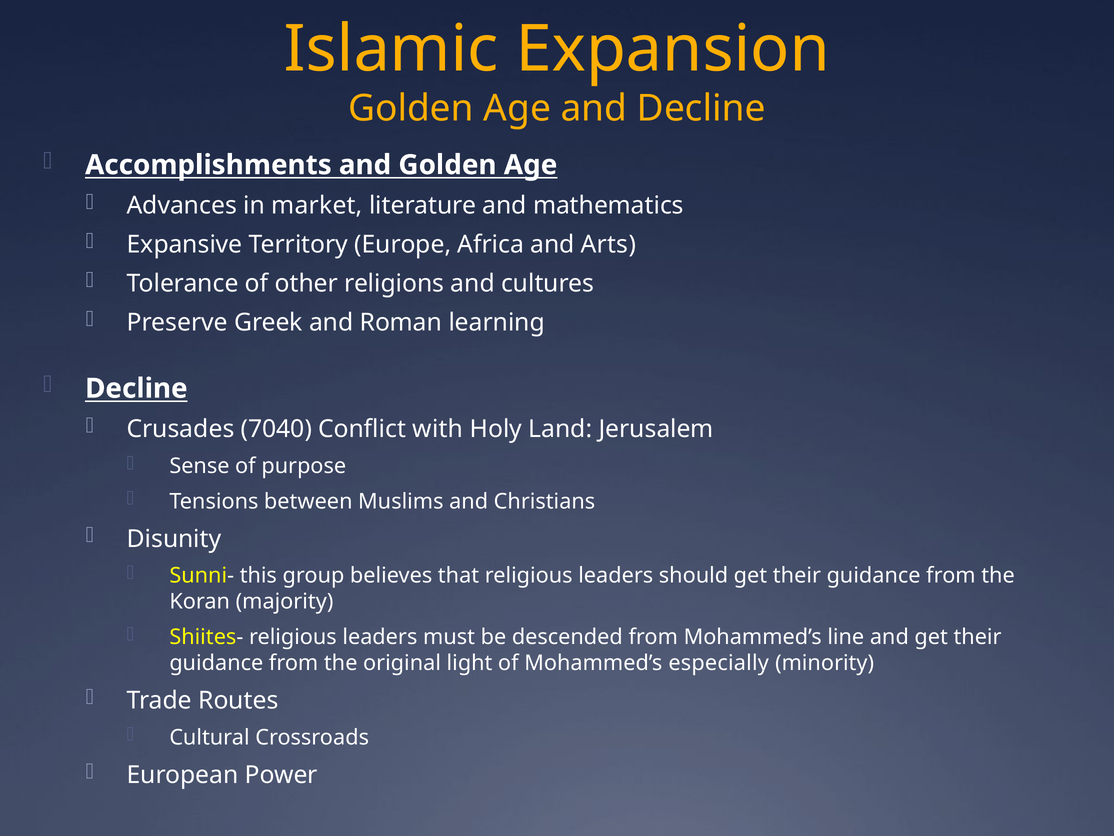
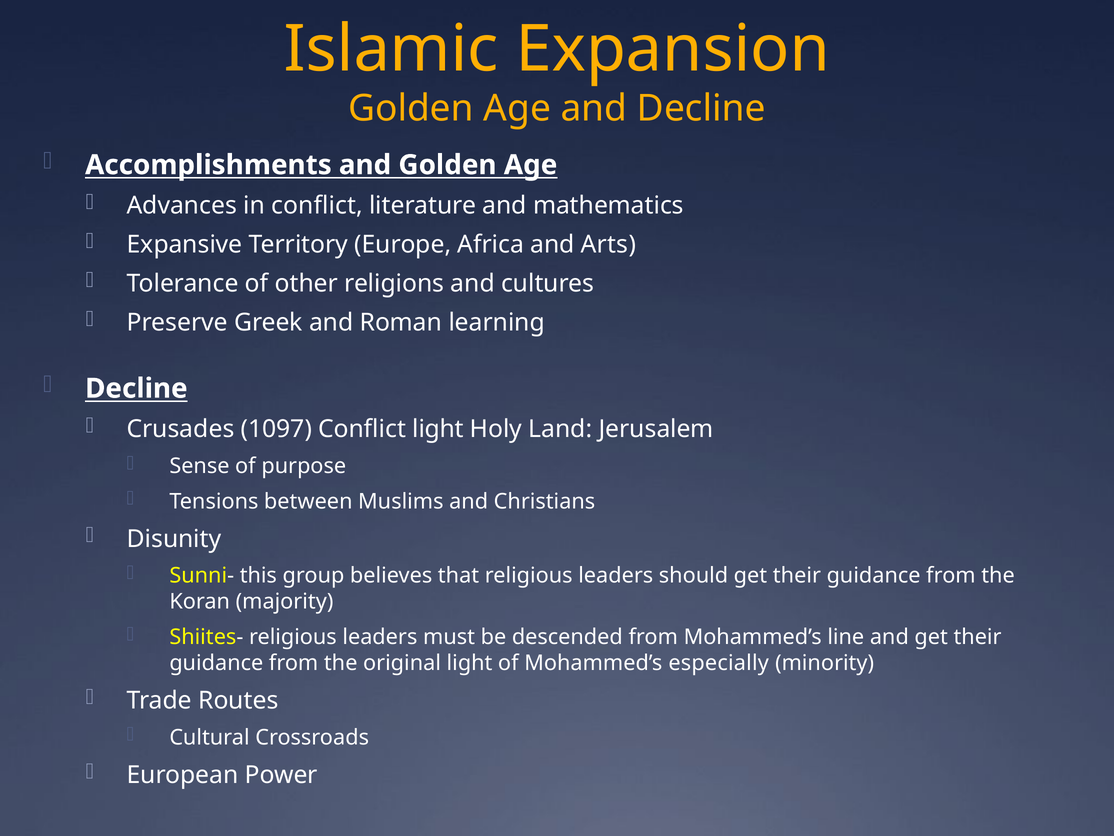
in market: market -> conflict
7040: 7040 -> 1097
Conflict with: with -> light
